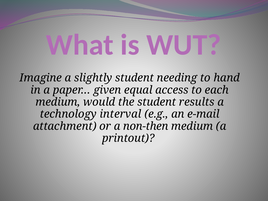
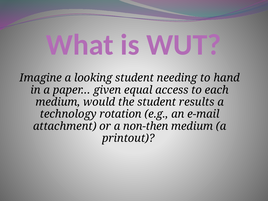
slightly: slightly -> looking
interval: interval -> rotation
